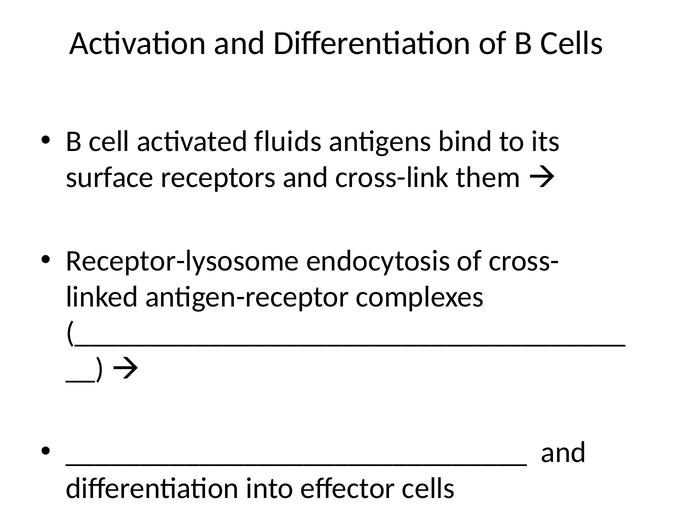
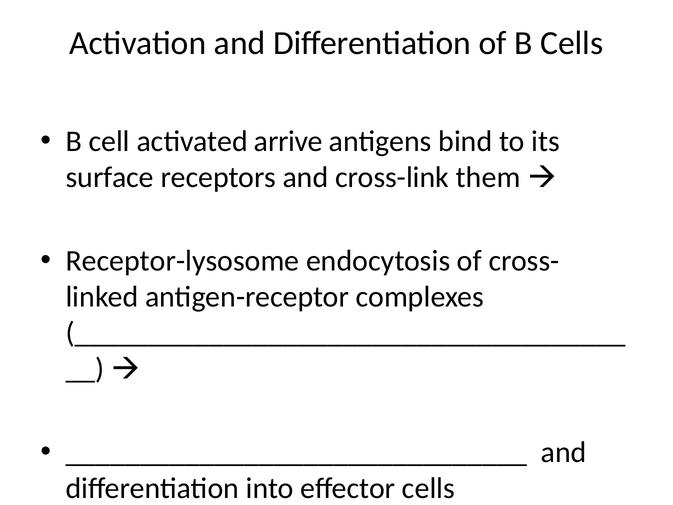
fluids: fluids -> arrive
